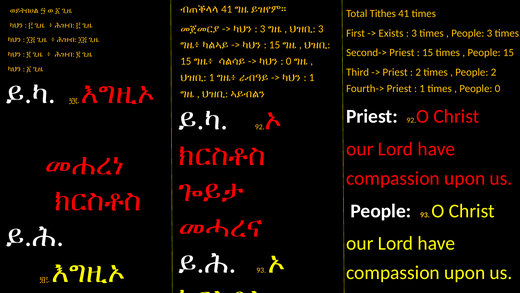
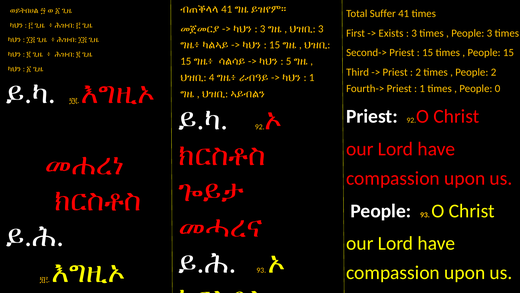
Tithes: Tithes -> Suffer
0 at (289, 61): 0 -> 5
ህዝቢ 1: 1 -> 4
